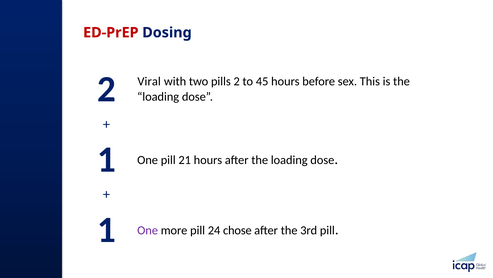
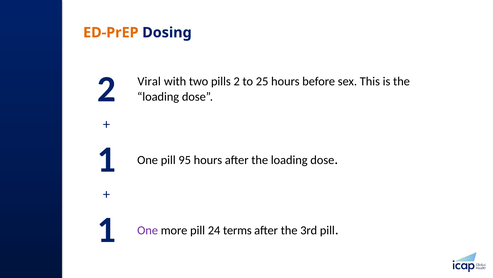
ED-PrEP colour: red -> orange
45: 45 -> 25
21: 21 -> 95
chose: chose -> terms
